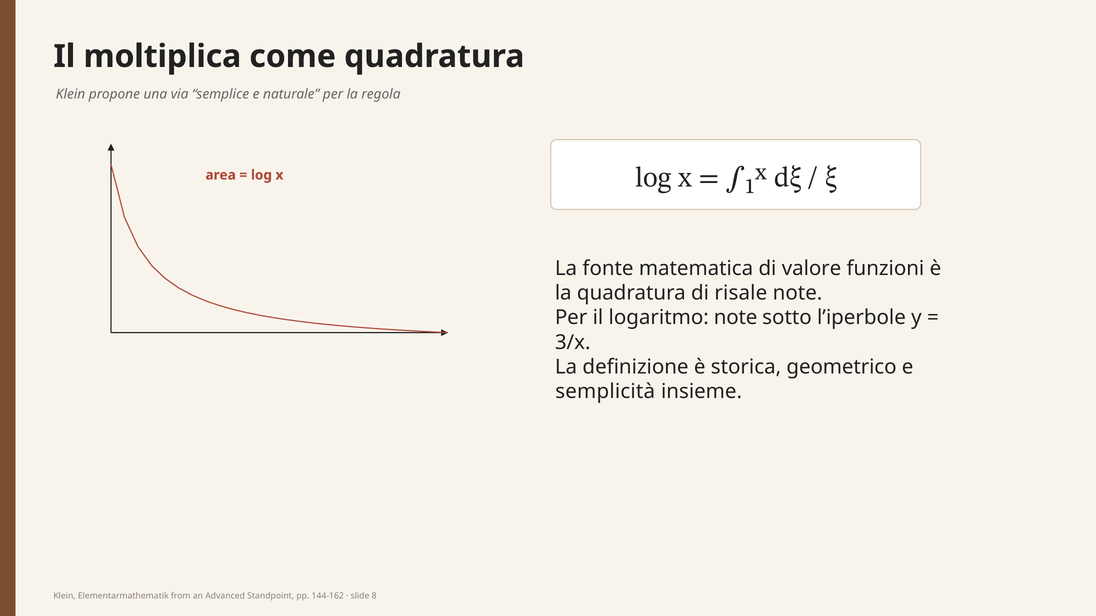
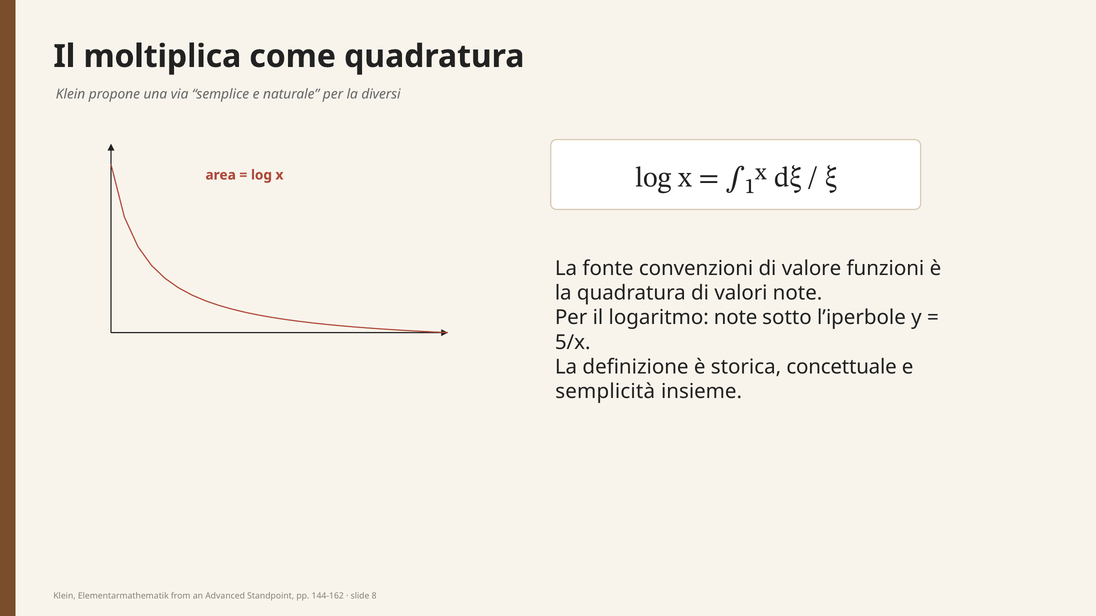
regola: regola -> diversi
matematica: matematica -> convenzioni
risale: risale -> valori
3/x: 3/x -> 5/x
geometrico: geometrico -> concettuale
